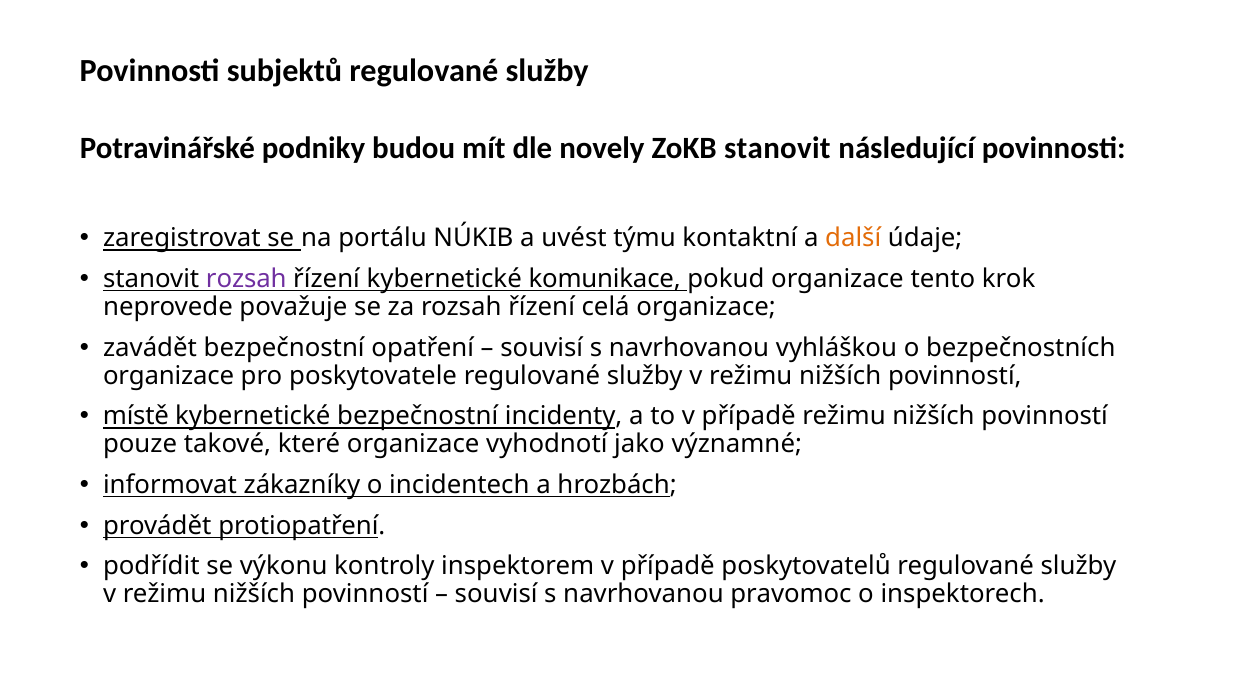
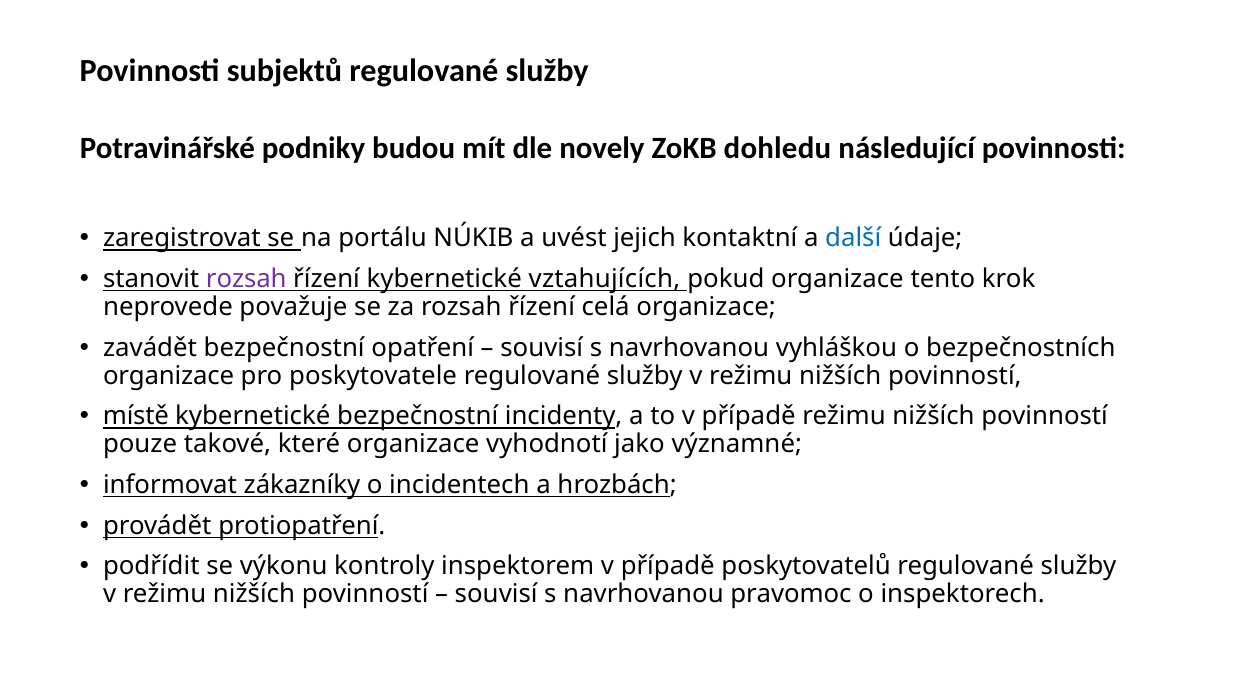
ZoKB stanovit: stanovit -> dohledu
týmu: týmu -> jejich
další colour: orange -> blue
komunikace: komunikace -> vztahujících
